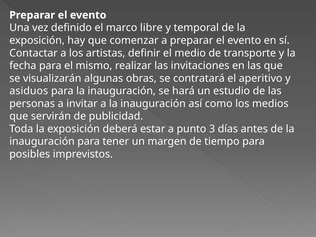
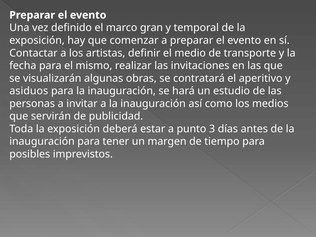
libre: libre -> gran
